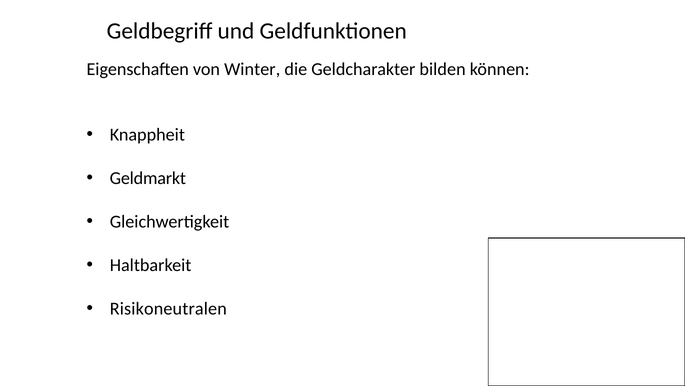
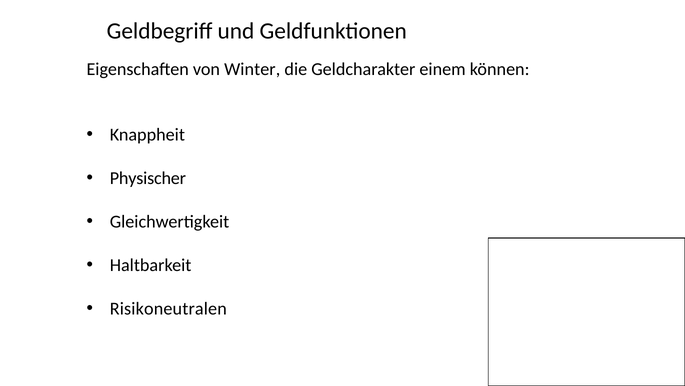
bilden: bilden -> einem
Geldmarkt: Geldmarkt -> Physischer
